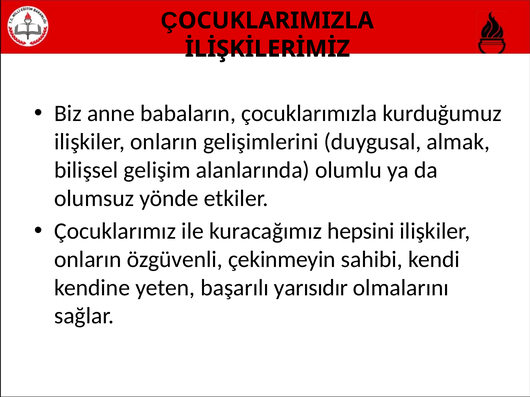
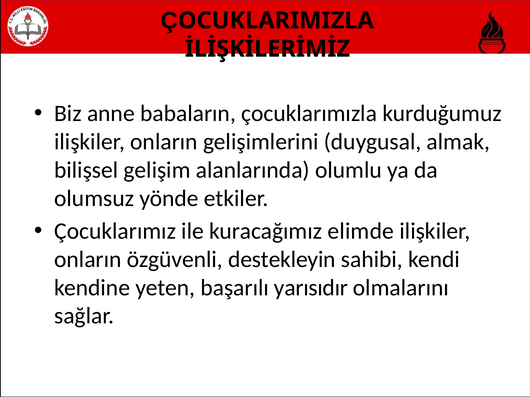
hepsini: hepsini -> elimde
çekinmeyin: çekinmeyin -> destekleyin
